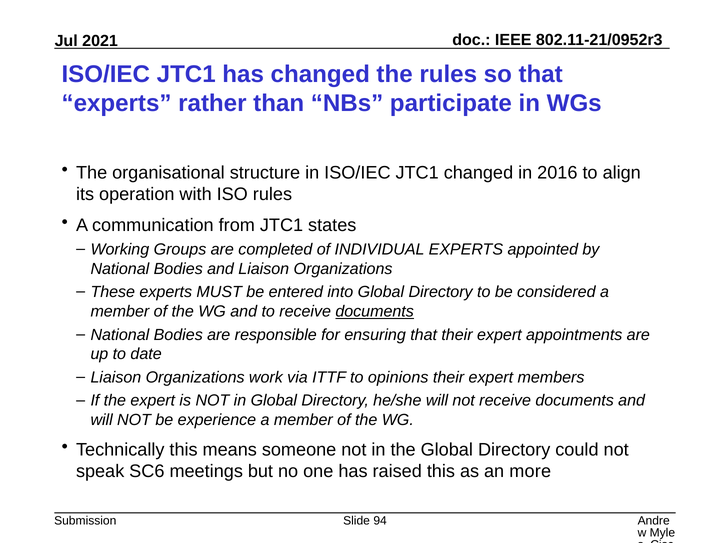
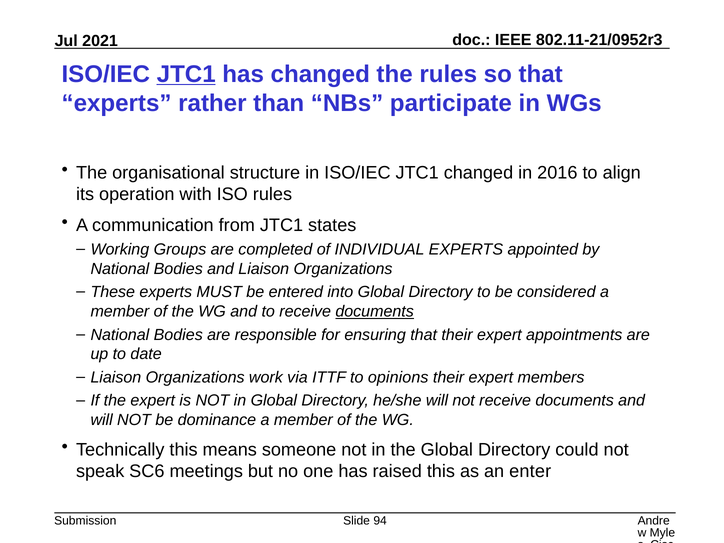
JTC1 at (186, 74) underline: none -> present
experience: experience -> dominance
more: more -> enter
